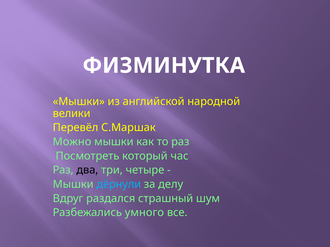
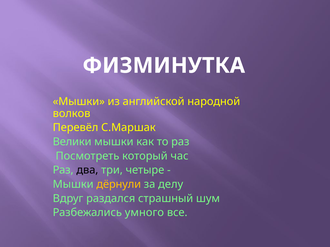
велики: велики -> волков
Можно: Можно -> Велики
дёрнули colour: light blue -> yellow
